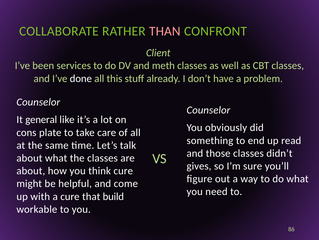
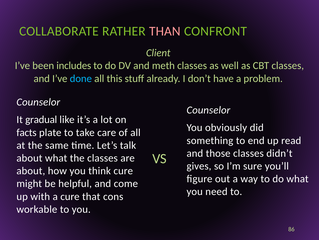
services: services -> includes
done colour: white -> light blue
general: general -> gradual
cons: cons -> facts
build: build -> cons
